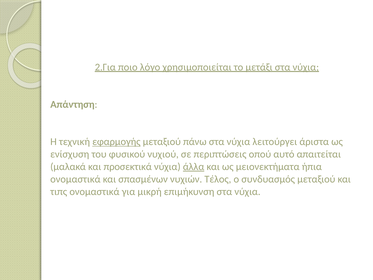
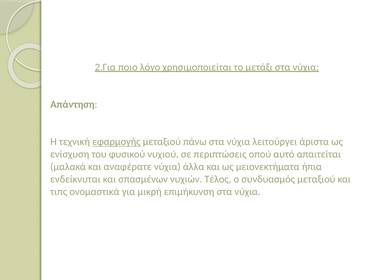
προσεκτικά: προσεκτικά -> αναφέρατε
άλλα underline: present -> none
ονομαστικά at (75, 179): ονομαστικά -> ενδείκνυται
